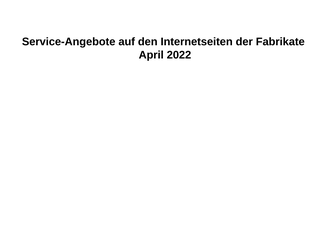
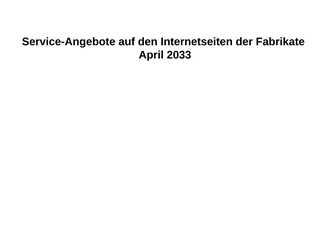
2022: 2022 -> 2033
